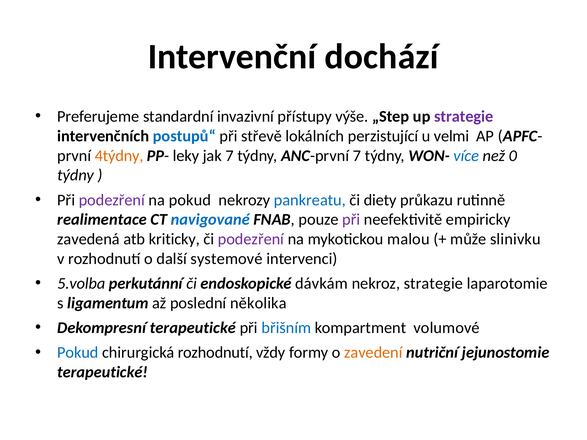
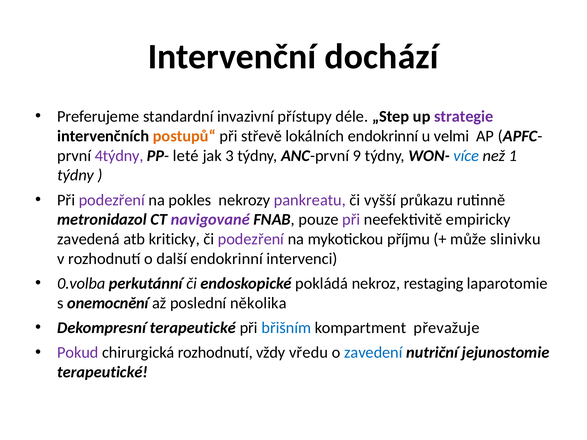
výše: výše -> déle
postupů“ colour: blue -> orange
lokálních perzistující: perzistující -> endokrinní
4týdny colour: orange -> purple
leky: leky -> leté
jak 7: 7 -> 3
ANC-první 7: 7 -> 9
0: 0 -> 1
na pokud: pokud -> pokles
pankreatu colour: blue -> purple
diety: diety -> vyšší
realimentace: realimentace -> metronidazol
navigované colour: blue -> purple
malou: malou -> příjmu
další systemové: systemové -> endokrinní
5.volba: 5.volba -> 0.volba
dávkám: dávkám -> pokládá
nekroz strategie: strategie -> restaging
ligamentum: ligamentum -> onemocnění
volumové: volumové -> převažuje
Pokud at (78, 353) colour: blue -> purple
formy: formy -> vředu
zavedení colour: orange -> blue
